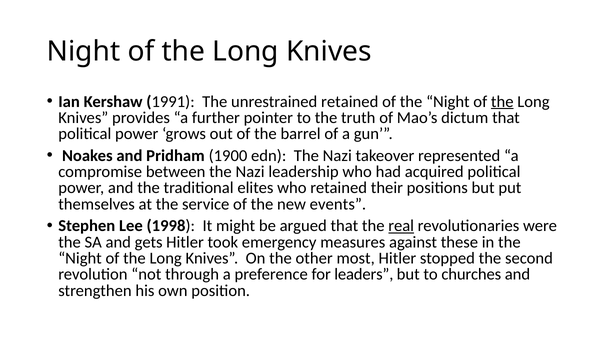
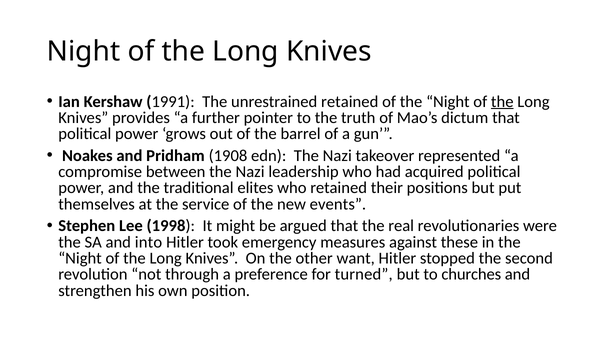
1900: 1900 -> 1908
real underline: present -> none
gets: gets -> into
most: most -> want
leaders: leaders -> turned
